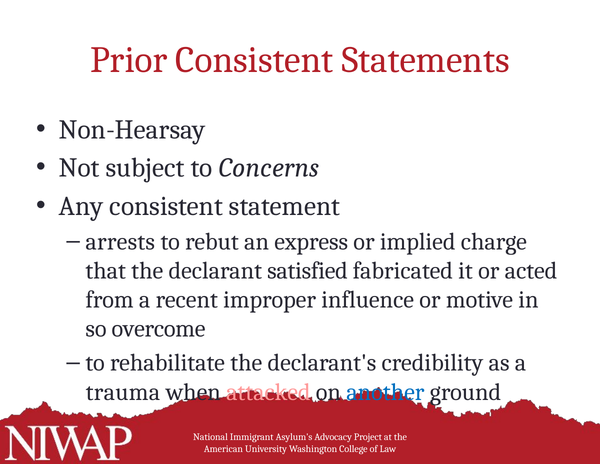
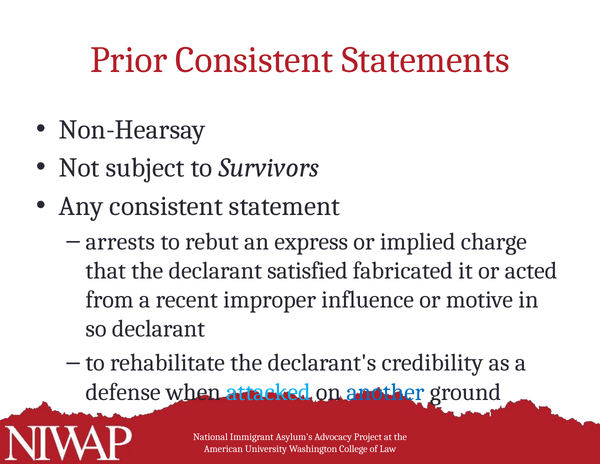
Concerns: Concerns -> Survivors
so overcome: overcome -> declarant
trauma: trauma -> defense
attacked colour: pink -> light blue
